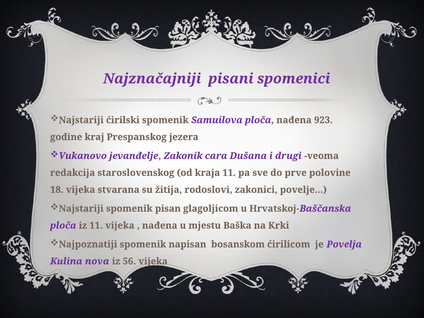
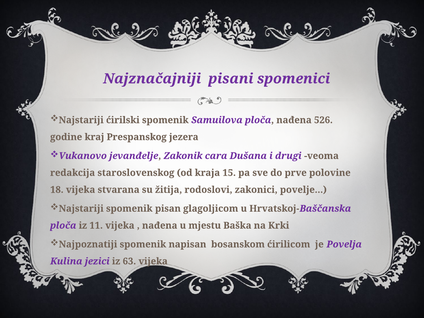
923: 923 -> 526
kraja 11: 11 -> 15
nova: nova -> jezici
56: 56 -> 63
